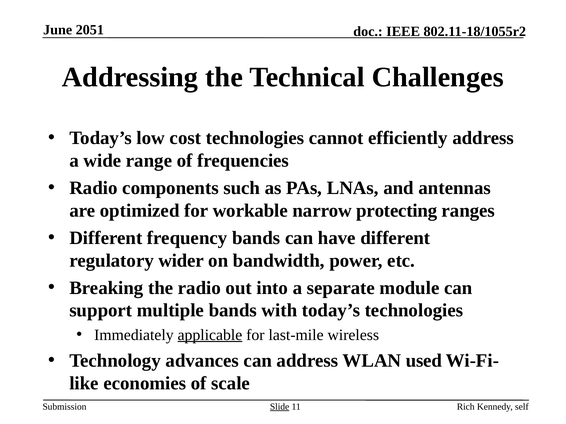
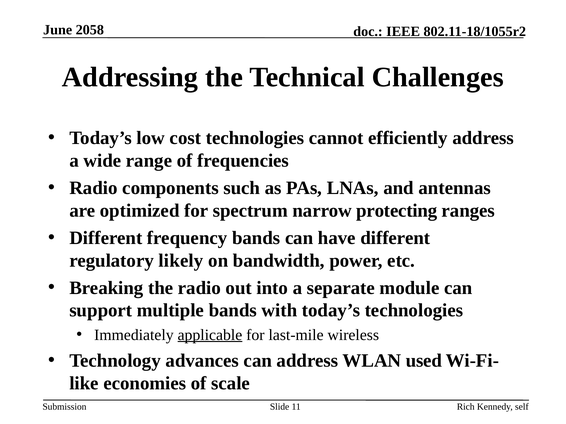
2051: 2051 -> 2058
workable: workable -> spectrum
wider: wider -> likely
Slide underline: present -> none
